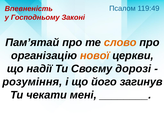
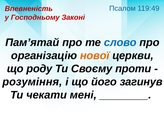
слово colour: orange -> blue
надії: надії -> роду
дорозі: дорозі -> проти
